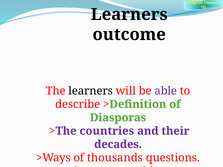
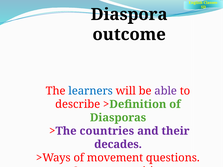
Learners at (129, 14): Learners -> Diaspora
learners at (91, 91) colour: black -> blue
thousands: thousands -> movement
